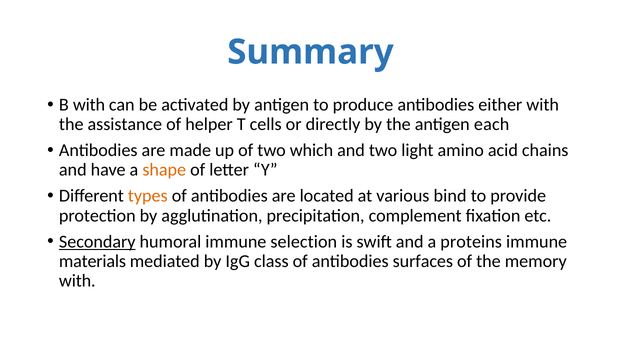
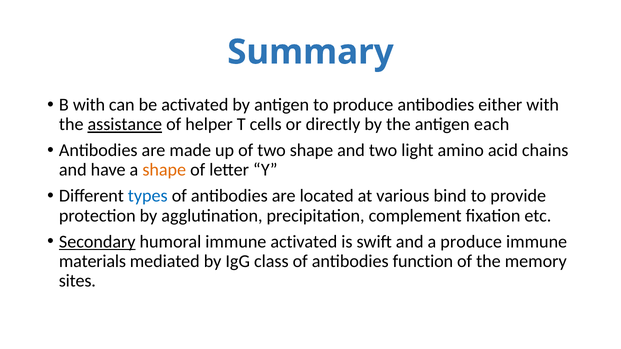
assistance underline: none -> present
two which: which -> shape
types colour: orange -> blue
immune selection: selection -> activated
a proteins: proteins -> produce
surfaces: surfaces -> function
with at (77, 281): with -> sites
